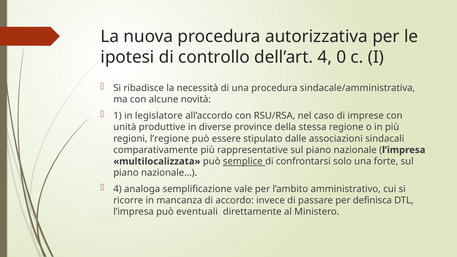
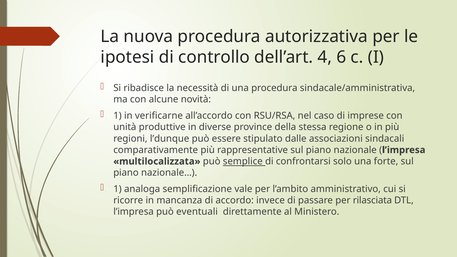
0: 0 -> 6
legislatore: legislatore -> verificarne
l’regione: l’regione -> l’dunque
4 at (117, 189): 4 -> 1
definisca: definisca -> rilasciata
